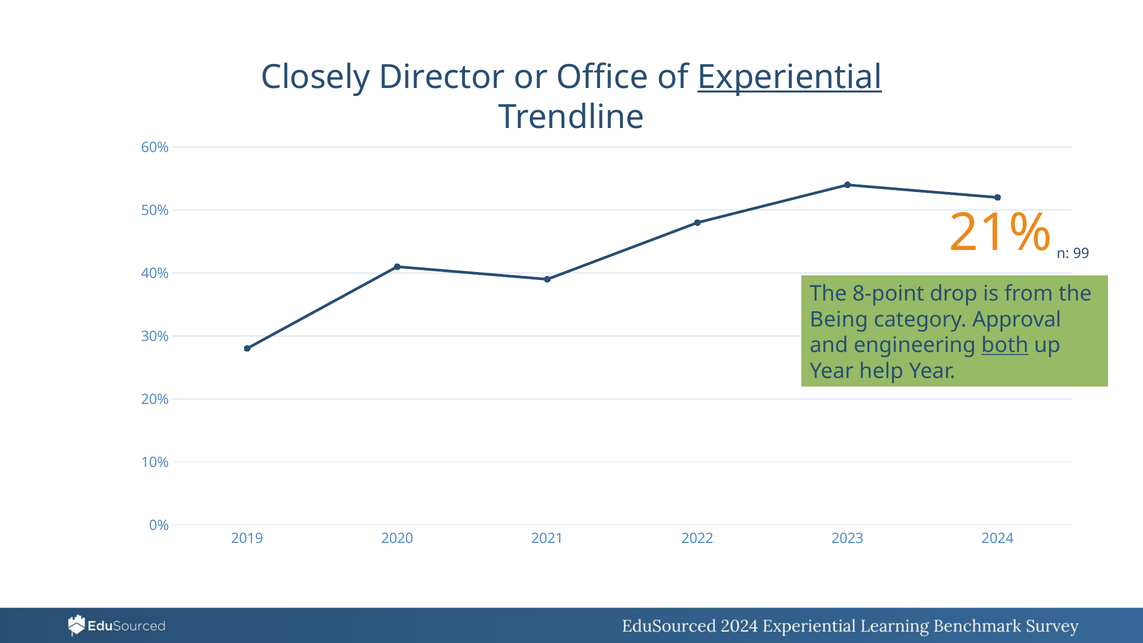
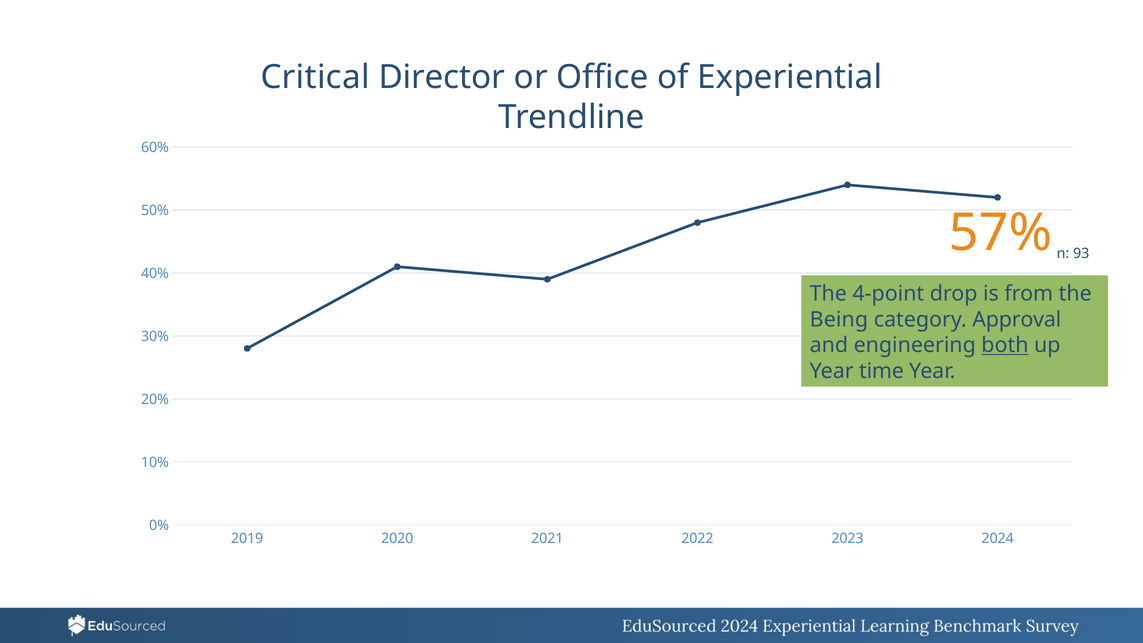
Closely: Closely -> Critical
Experiential underline: present -> none
21%: 21% -> 57%
99: 99 -> 93
8-point: 8-point -> 4-point
help: help -> time
